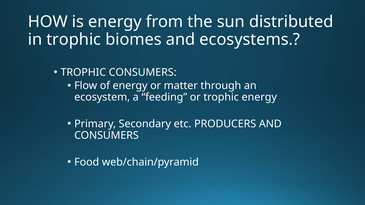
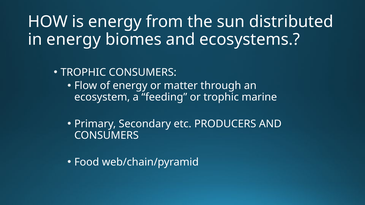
in trophic: trophic -> energy
trophic energy: energy -> marine
